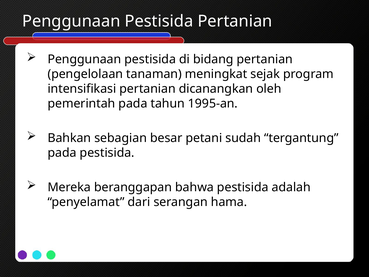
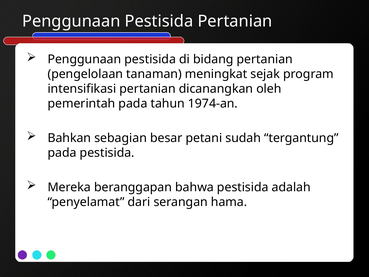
1995-an: 1995-an -> 1974-an
